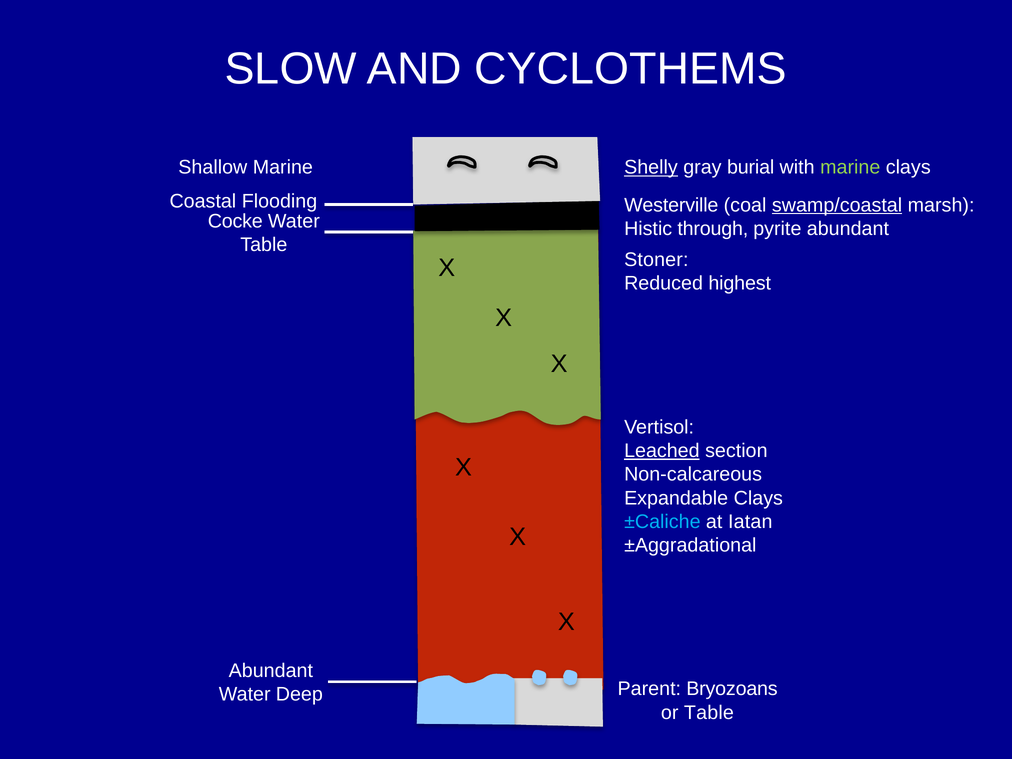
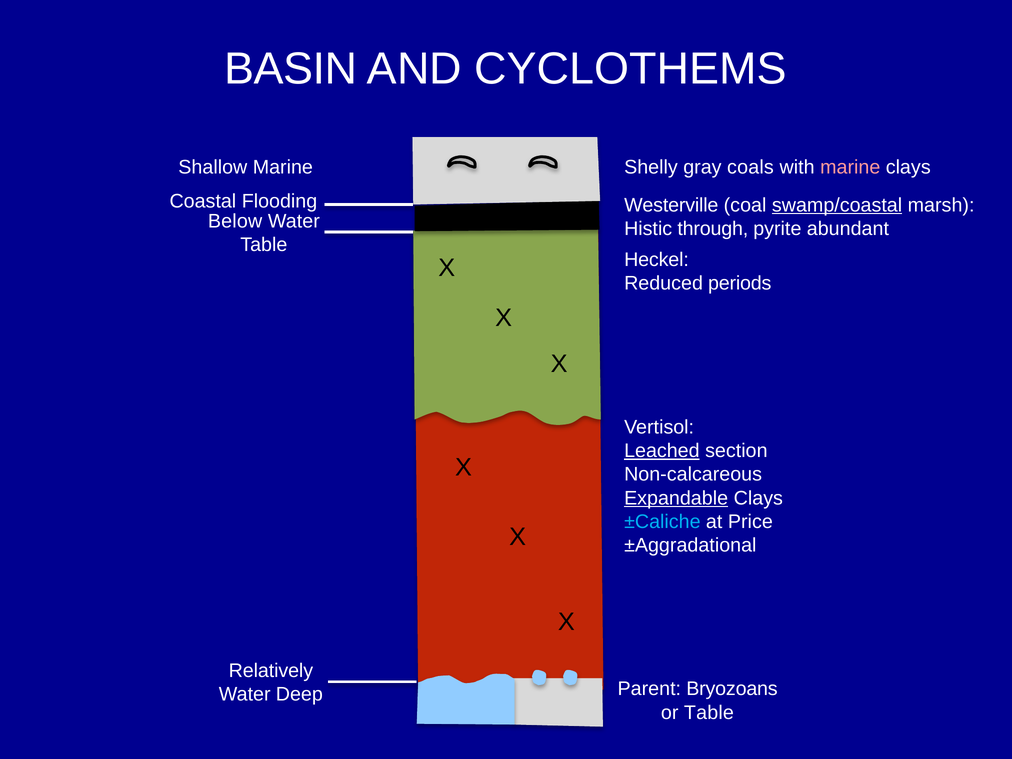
SLOW: SLOW -> BASIN
Shelly underline: present -> none
burial: burial -> coals
marine at (850, 167) colour: light green -> pink
Cocke: Cocke -> Below
Stoner: Stoner -> Heckel
highest: highest -> periods
Expandable underline: none -> present
Iatan: Iatan -> Price
Abundant at (271, 671): Abundant -> Relatively
